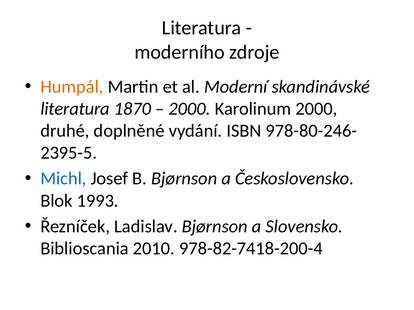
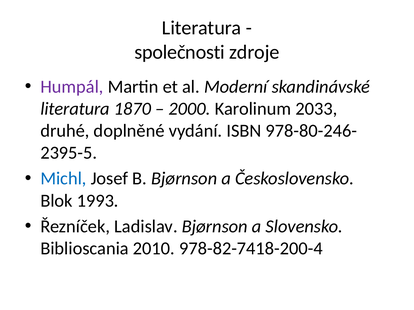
moderního: moderního -> společnosti
Humpál colour: orange -> purple
Karolinum 2000: 2000 -> 2033
